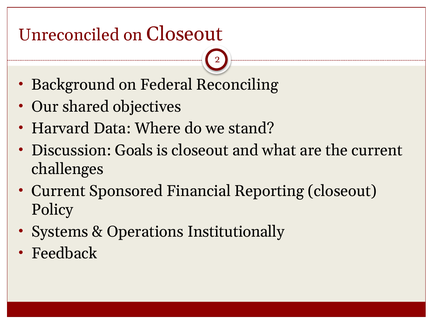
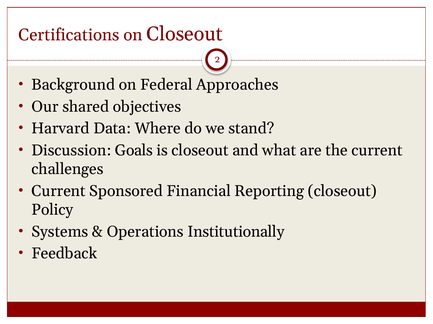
Unreconciled: Unreconciled -> Certifications
Reconciling: Reconciling -> Approaches
